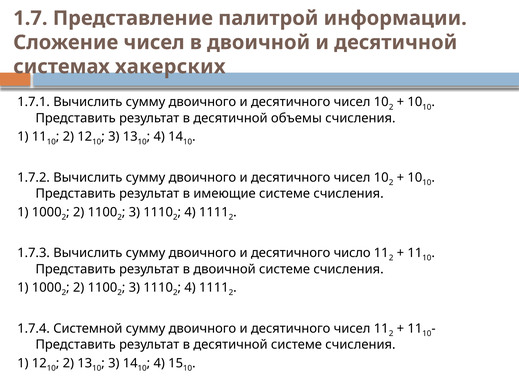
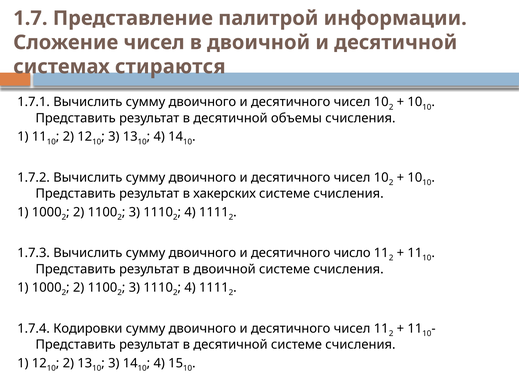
хакерских: хакерских -> стираются
имеющие: имеющие -> хакерских
Системной: Системной -> Кодировки
